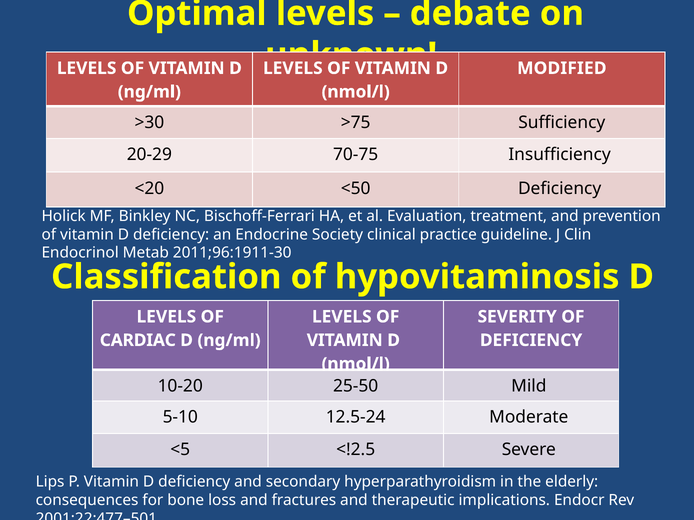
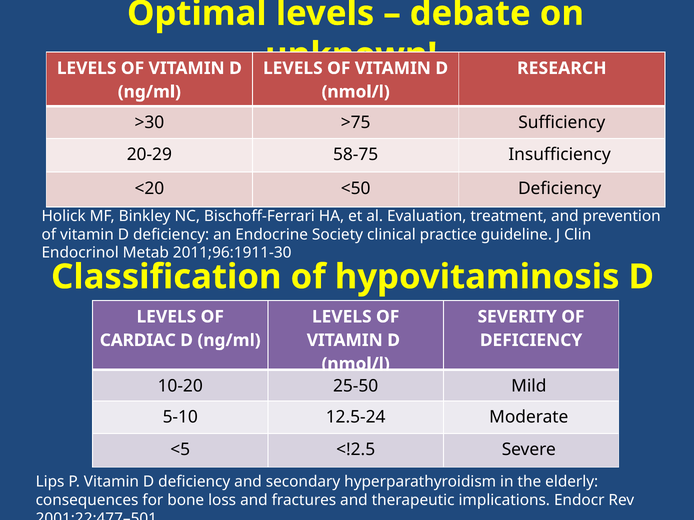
MODIFIED: MODIFIED -> RESEARCH
70-75: 70-75 -> 58-75
